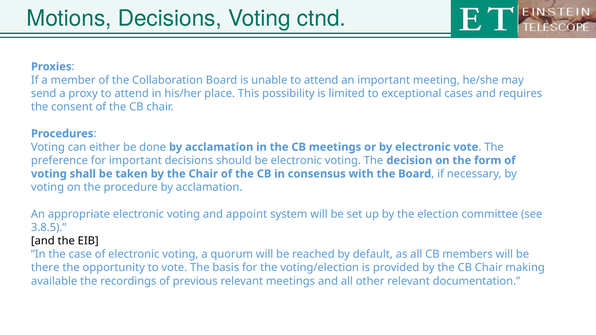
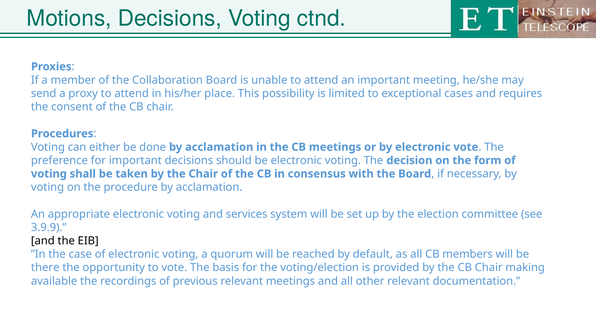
appoint: appoint -> services
3.8.5: 3.8.5 -> 3.9.9
